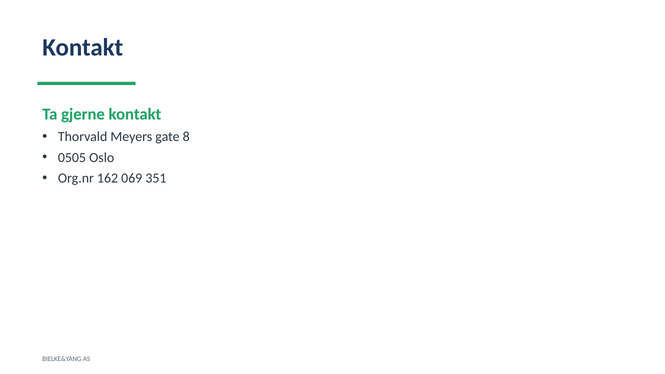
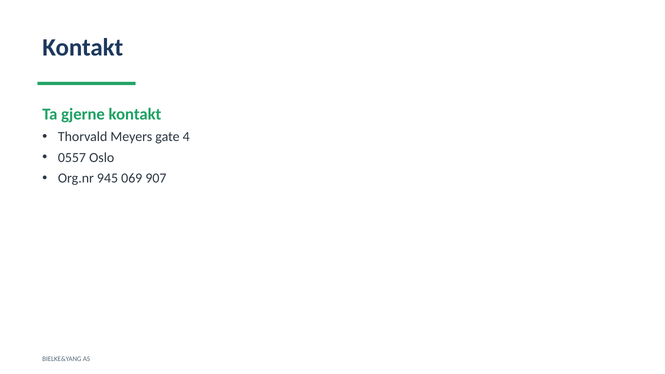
8: 8 -> 4
0505: 0505 -> 0557
162: 162 -> 945
351: 351 -> 907
